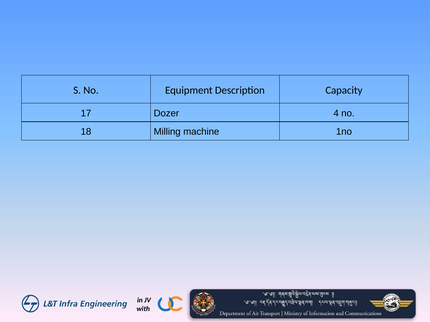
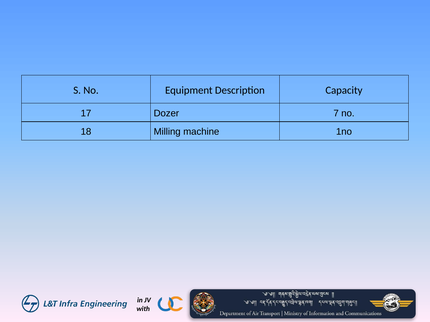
4: 4 -> 7
